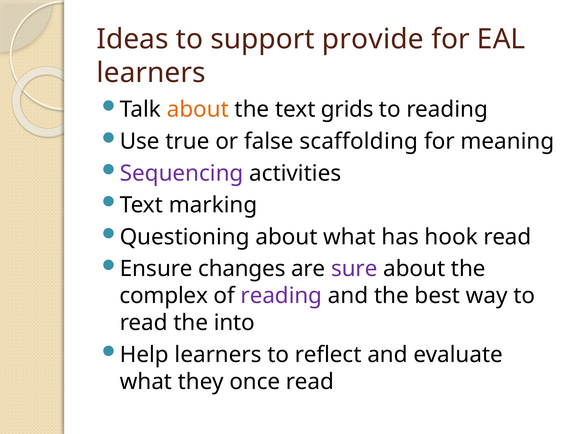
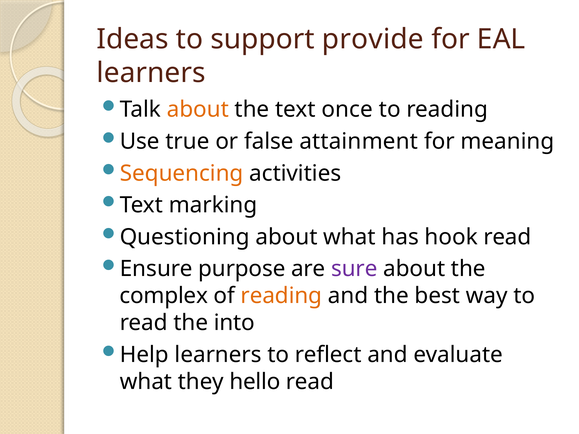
grids: grids -> once
scaffolding: scaffolding -> attainment
Sequencing colour: purple -> orange
changes: changes -> purpose
reading at (281, 296) colour: purple -> orange
once: once -> hello
